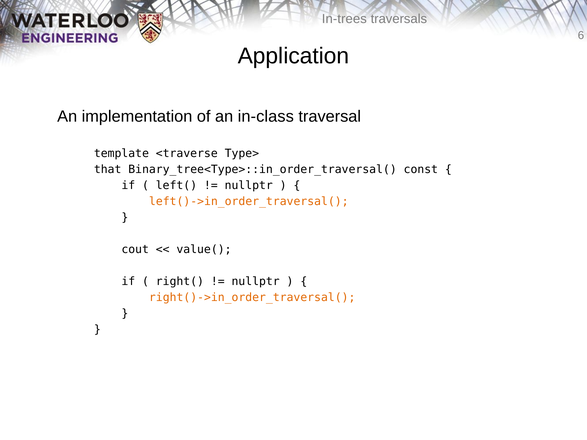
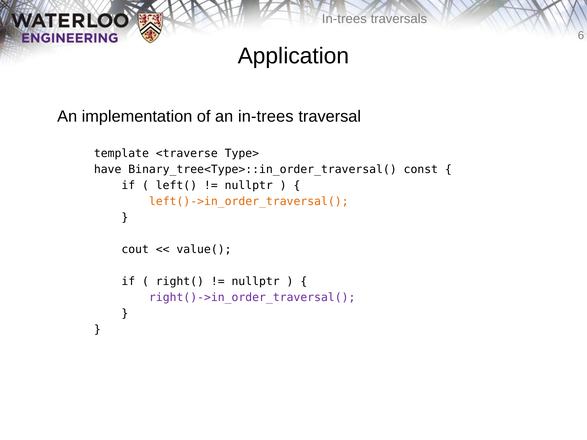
an in-class: in-class -> in-trees
that: that -> have
right()->in_order_traversal( colour: orange -> purple
